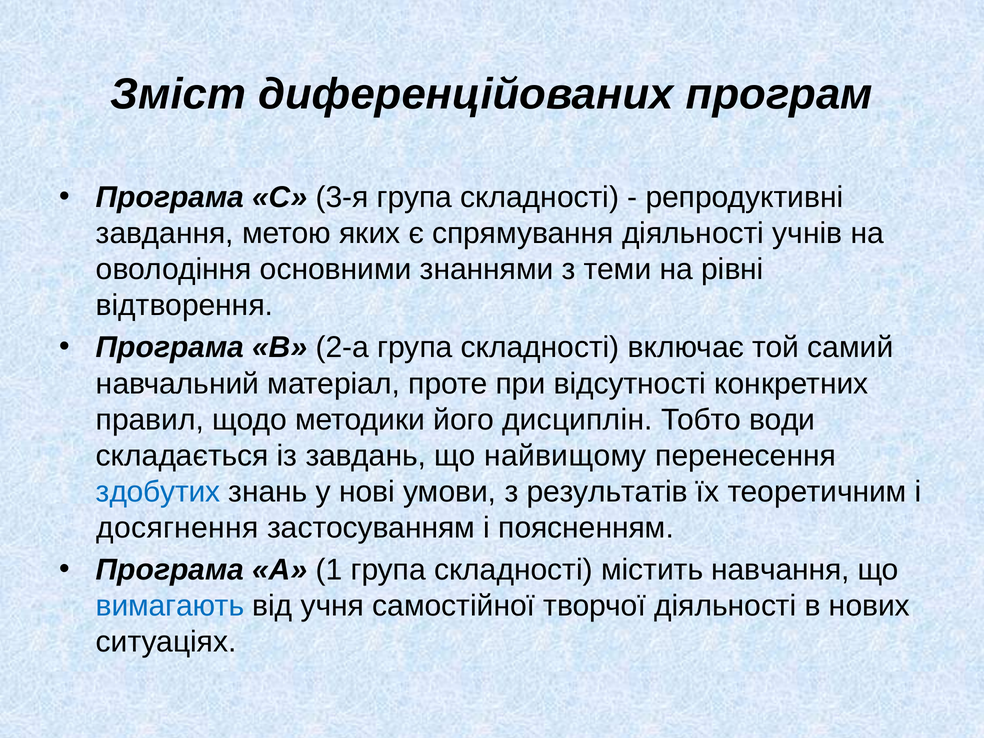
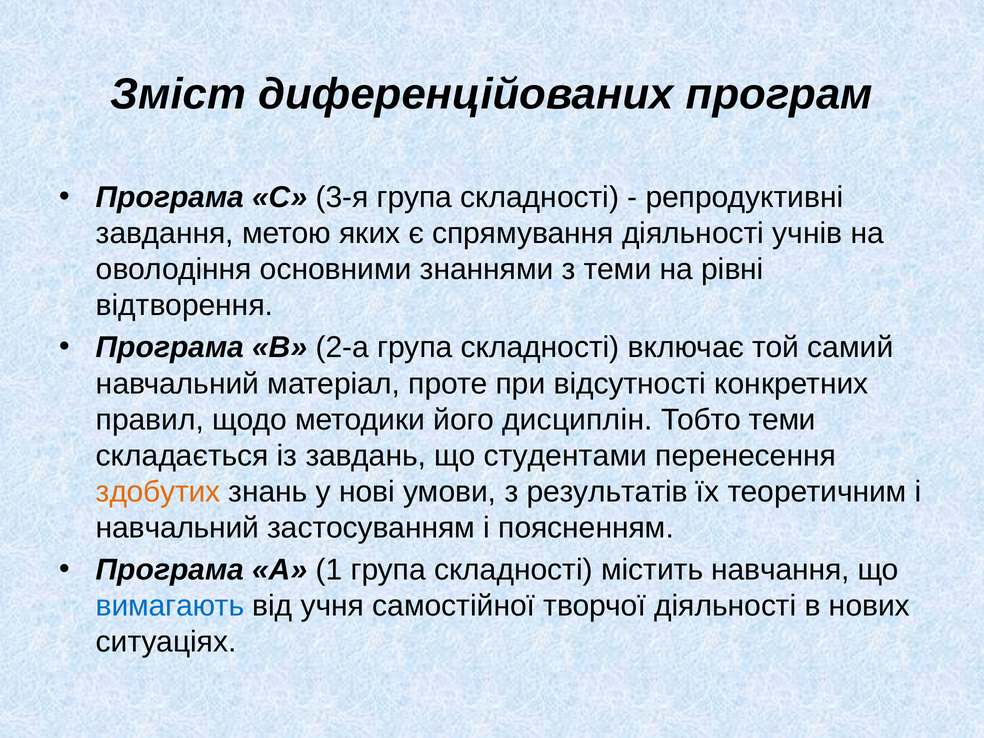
Тобто води: води -> теми
найвищому: найвищому -> студентами
здобутих colour: blue -> orange
досягнення at (177, 528): досягнення -> навчальний
